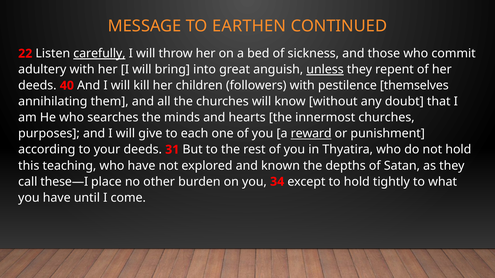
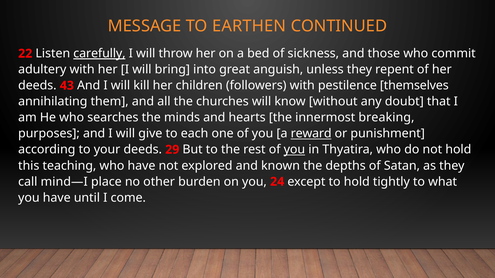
unless underline: present -> none
40: 40 -> 43
innermost churches: churches -> breaking
31: 31 -> 29
you at (294, 150) underline: none -> present
these—I: these—I -> mind—I
34: 34 -> 24
